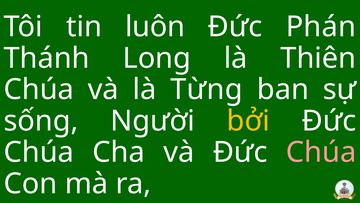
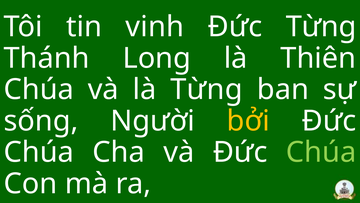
luôn: luôn -> vinh
Đức Phán: Phán -> Từng
Chúa at (321, 152) colour: pink -> light green
